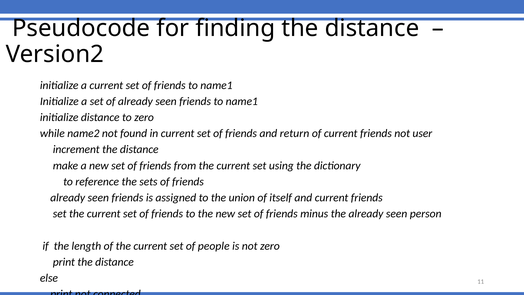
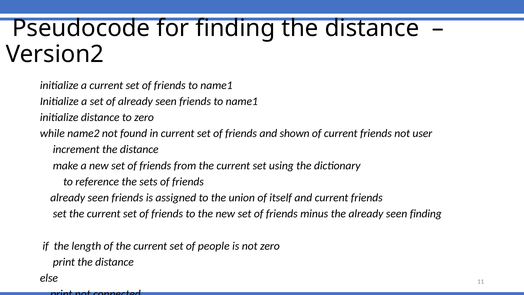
return: return -> shown
seen person: person -> finding
